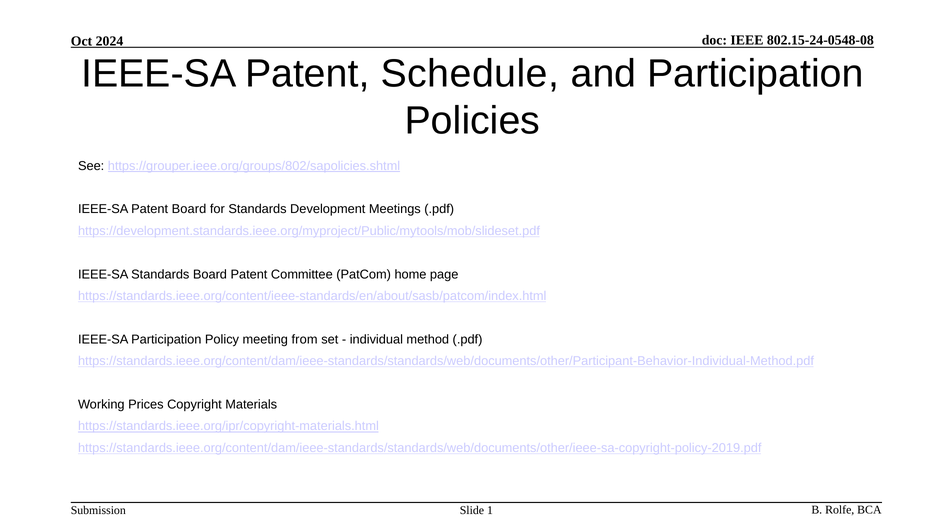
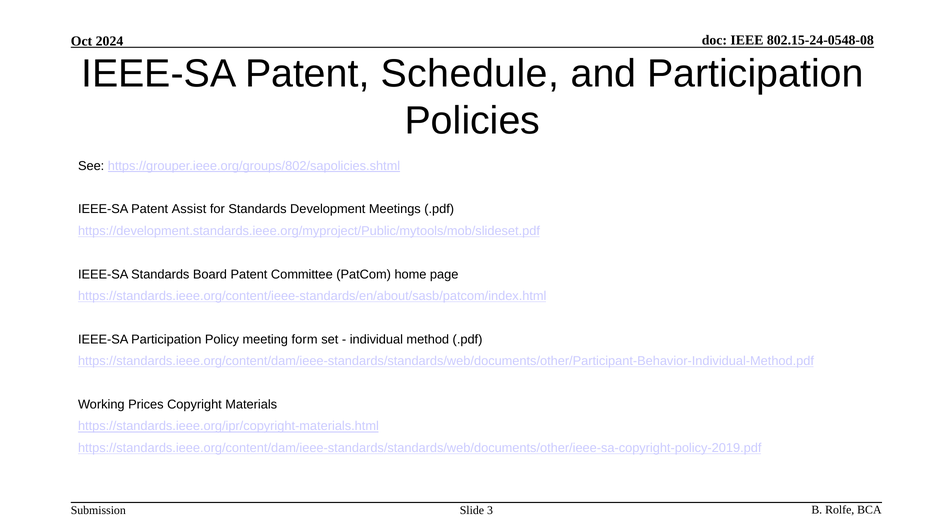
Patent Board: Board -> Assist
from: from -> form
1: 1 -> 3
